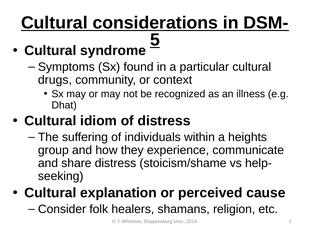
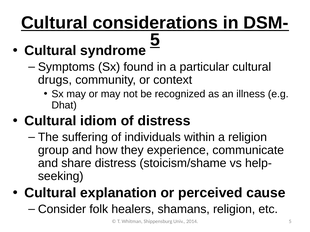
a heights: heights -> religion
